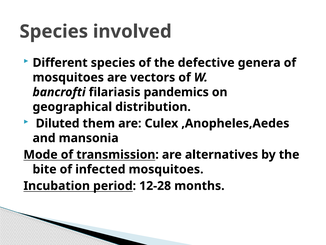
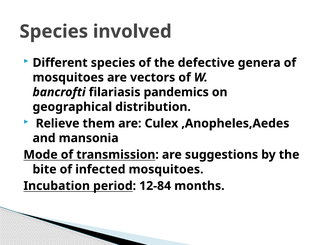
Diluted: Diluted -> Relieve
alternatives: alternatives -> suggestions
12-28: 12-28 -> 12-84
